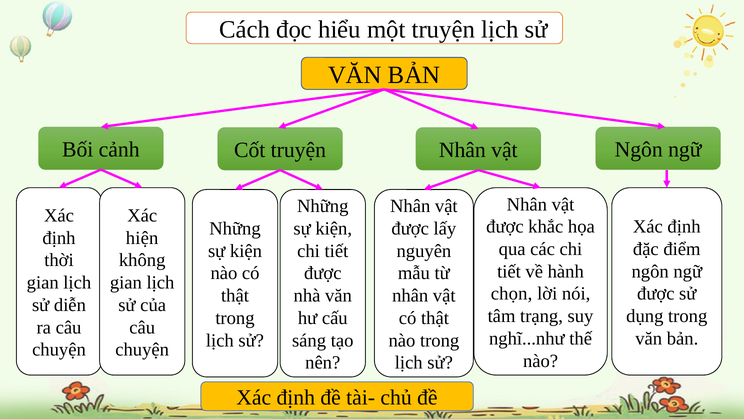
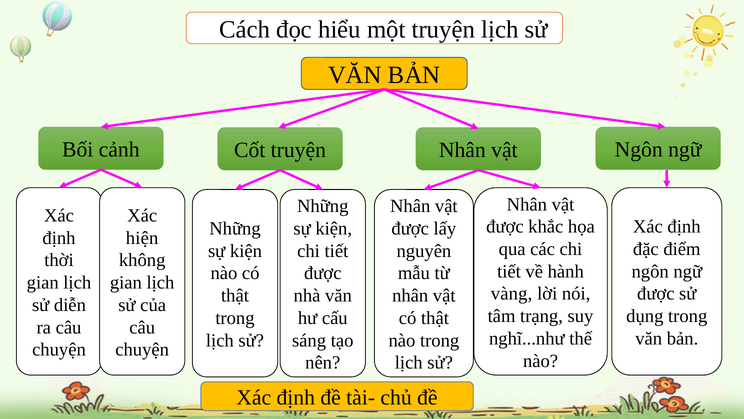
chọn: chọn -> vàng
